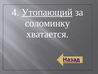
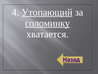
соломинку underline: none -> present
